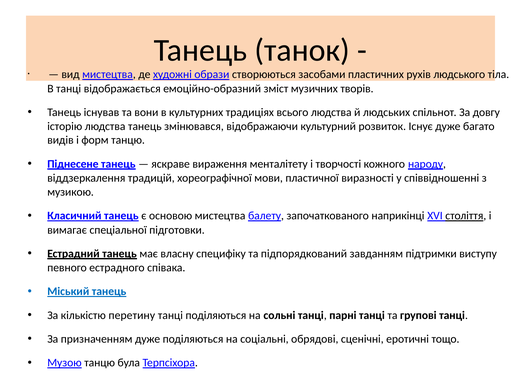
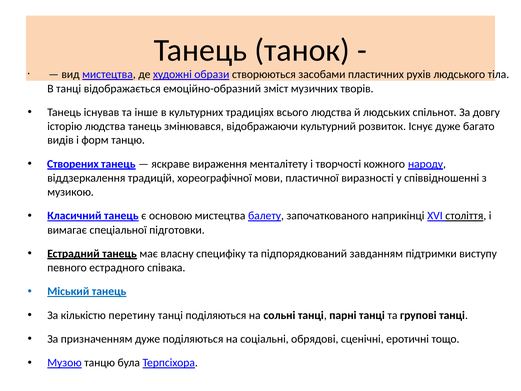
вони: вони -> інше
Піднесене: Піднесене -> Створених
